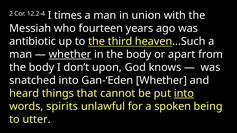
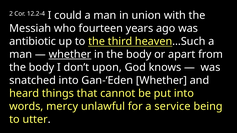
times: times -> could
into at (184, 94) underline: present -> none
spirits: spirits -> mercy
spoken: spoken -> service
